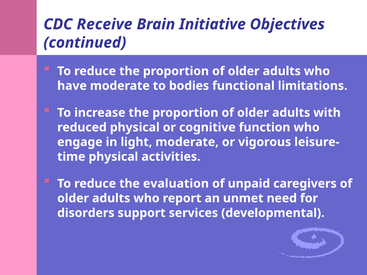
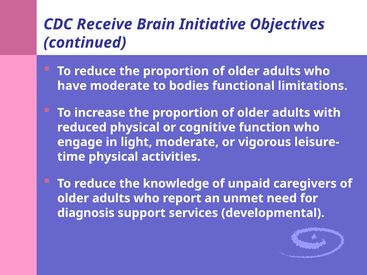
evaluation: evaluation -> knowledge
disorders: disorders -> diagnosis
